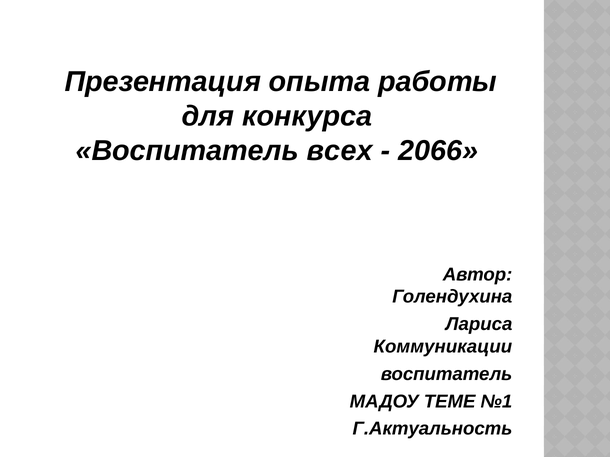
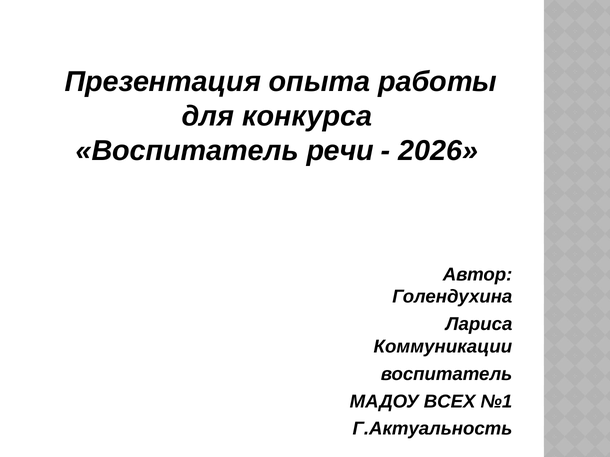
всех: всех -> речи
2066: 2066 -> 2026
ТЕМЕ: ТЕМЕ -> ВСЕХ
